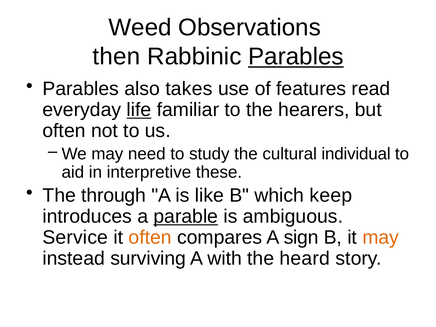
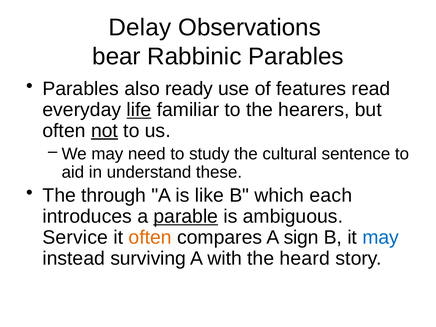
Weed: Weed -> Delay
then: then -> bear
Parables at (296, 57) underline: present -> none
takes: takes -> ready
not underline: none -> present
individual: individual -> sentence
interpretive: interpretive -> understand
keep: keep -> each
may at (381, 237) colour: orange -> blue
